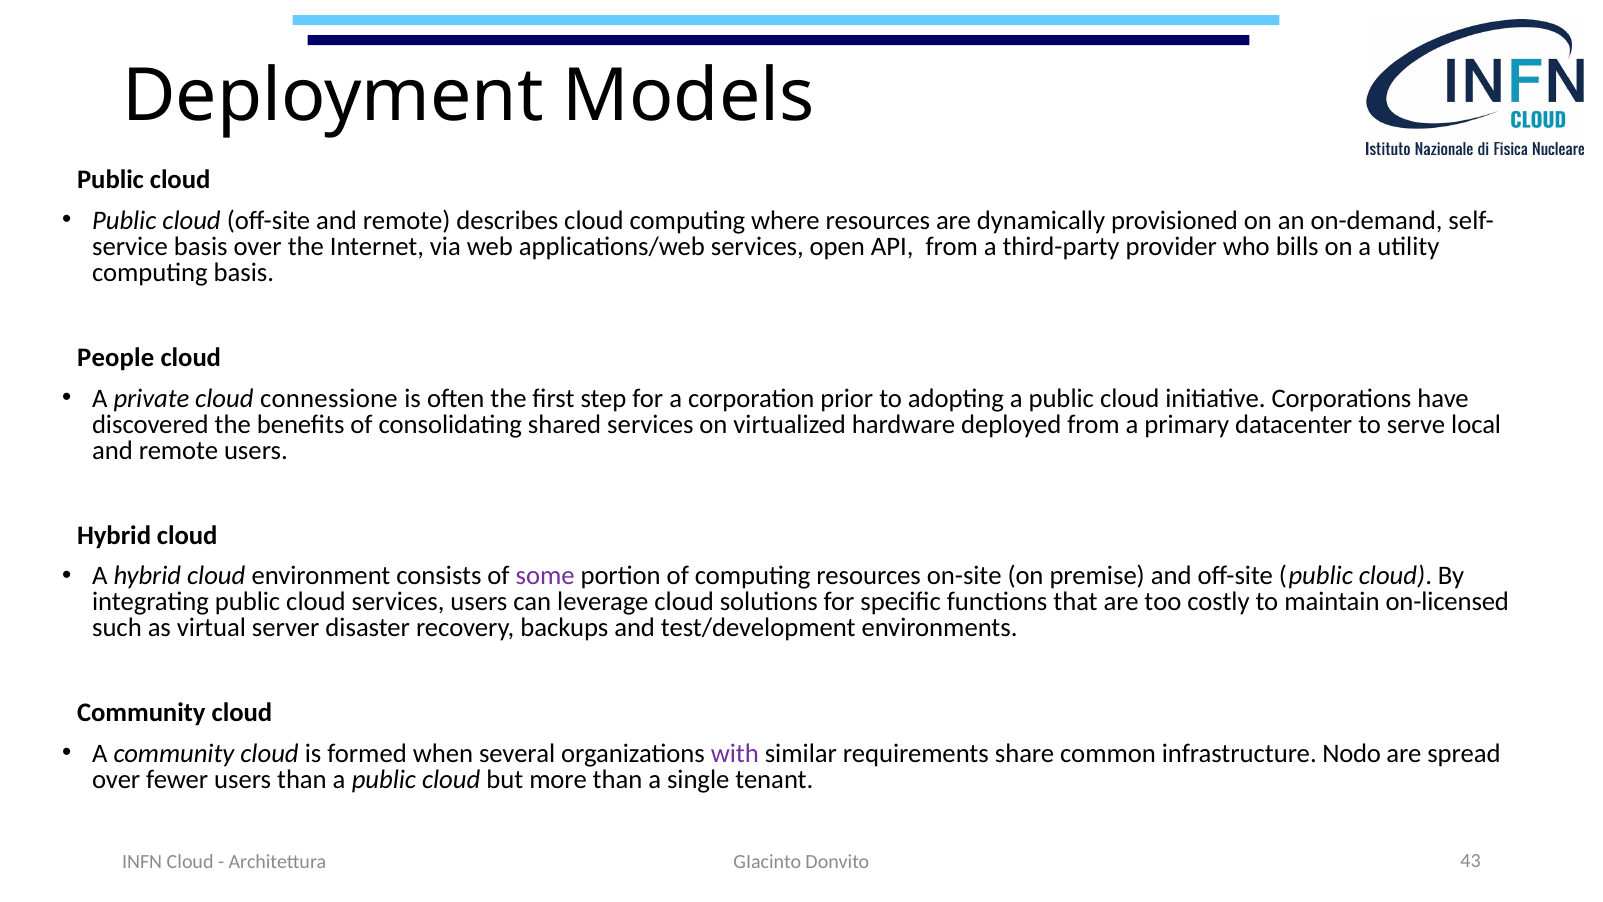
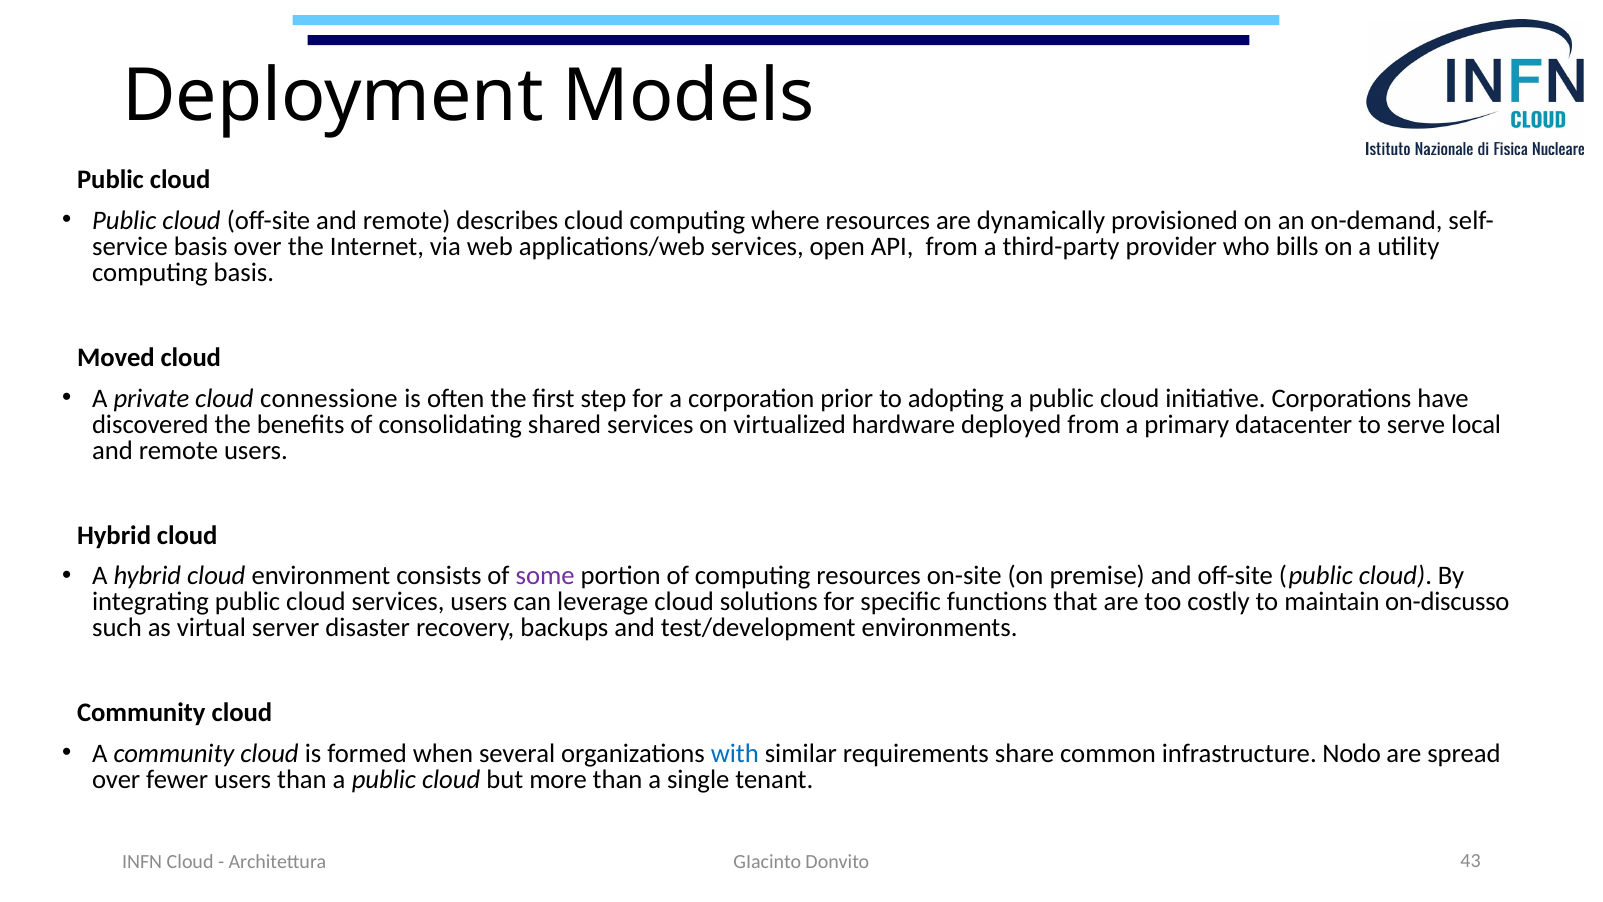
People: People -> Moved
on-licensed: on-licensed -> on-discusso
with colour: purple -> blue
